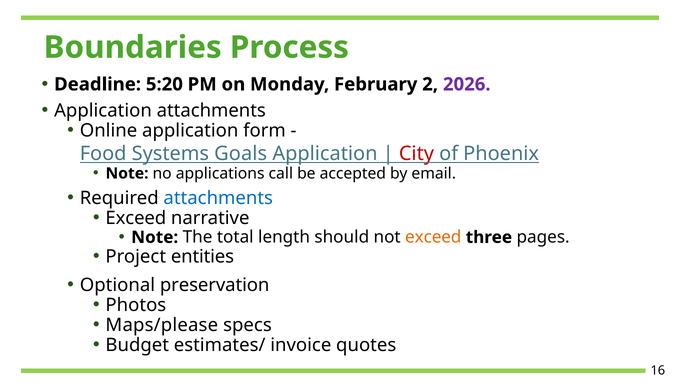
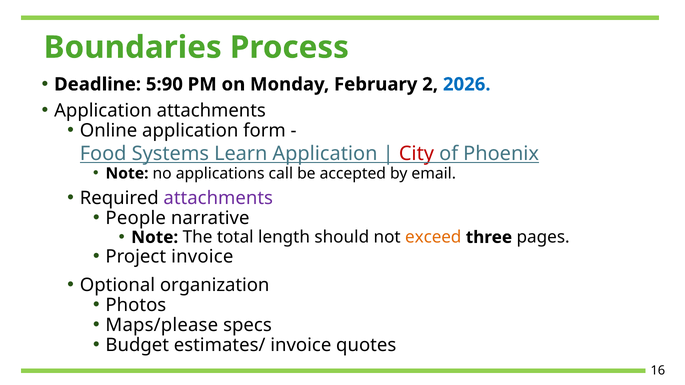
5:20: 5:20 -> 5:90
2026 colour: purple -> blue
Goals: Goals -> Learn
attachments at (218, 198) colour: blue -> purple
Exceed at (136, 218): Exceed -> People
Project entities: entities -> invoice
preservation: preservation -> organization
